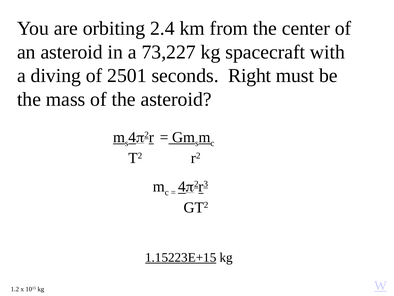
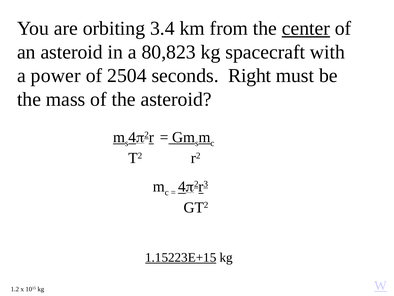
2.4: 2.4 -> 3.4
center underline: none -> present
73,227: 73,227 -> 80,823
diving: diving -> power
2501: 2501 -> 2504
